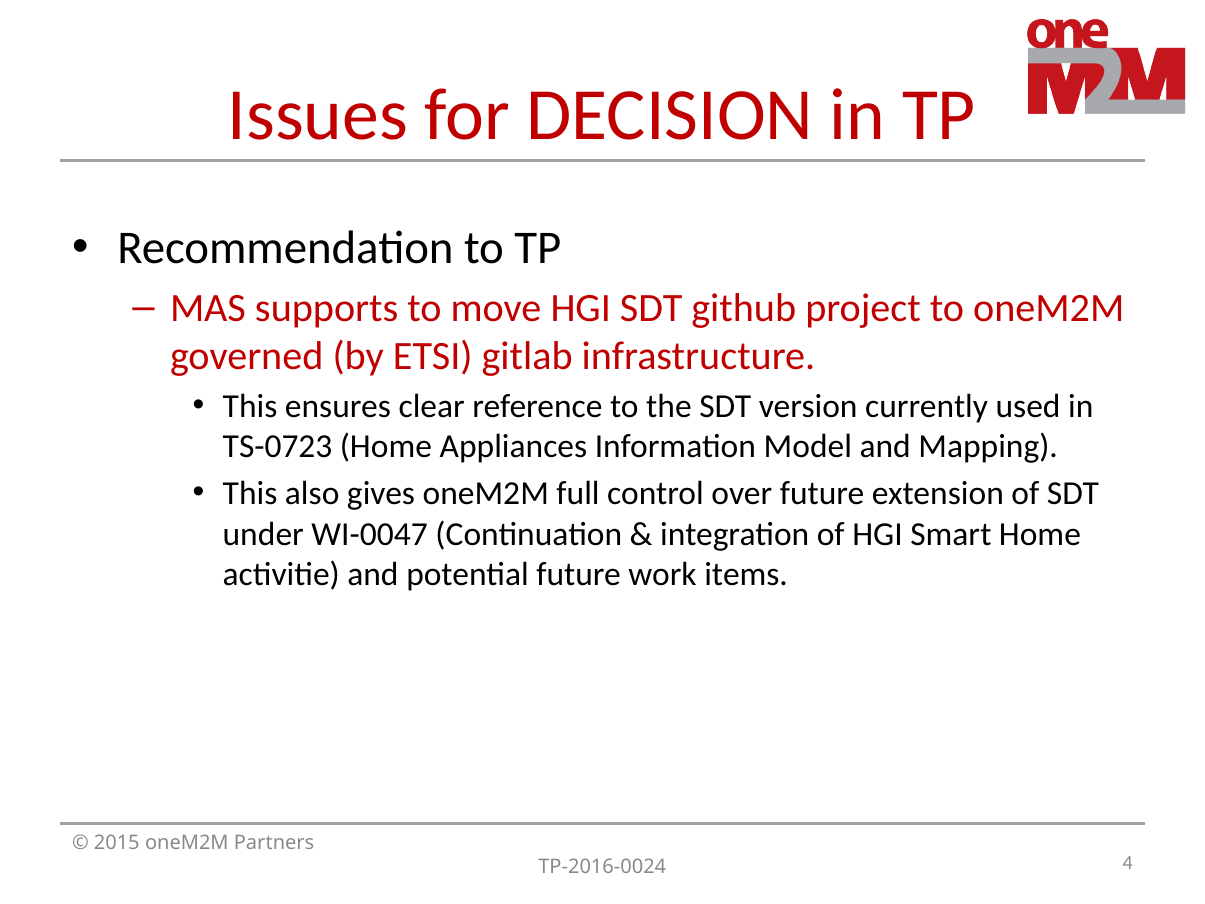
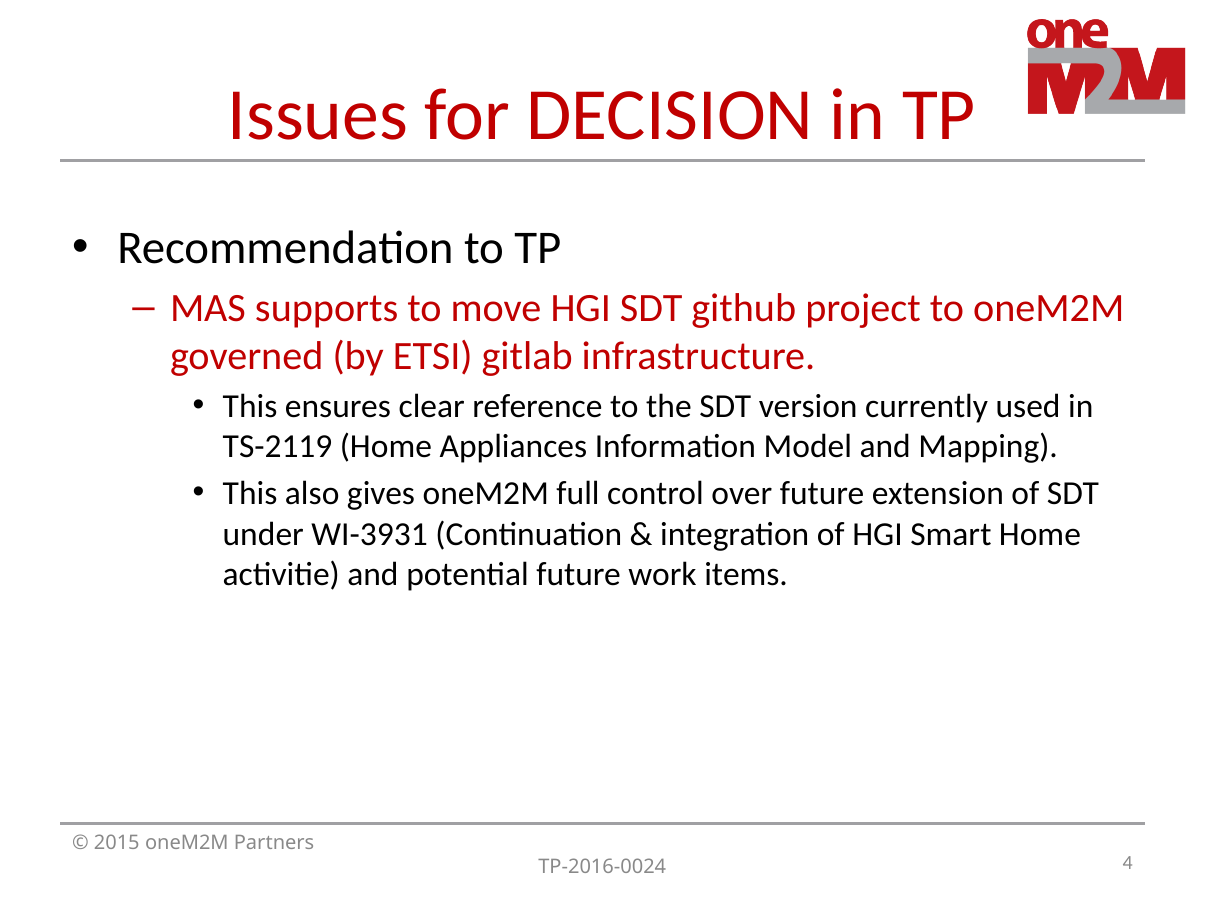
TS-0723: TS-0723 -> TS-2119
WI-0047: WI-0047 -> WI-3931
